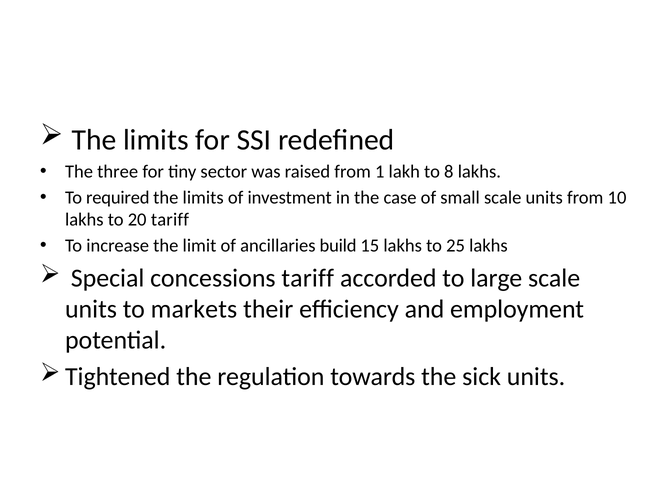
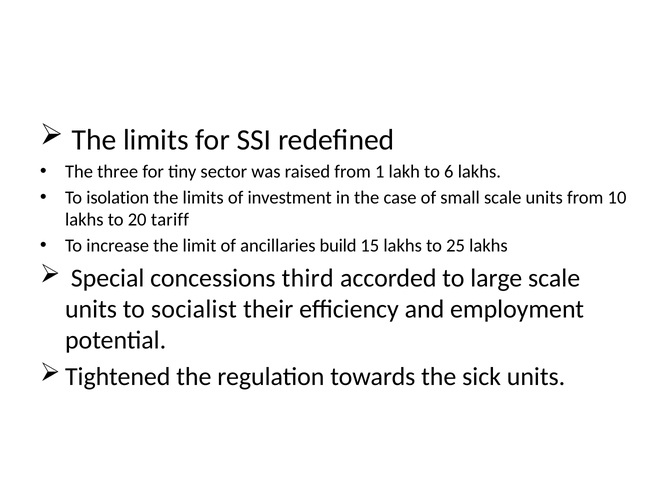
8: 8 -> 6
required: required -> isolation
concessions tariff: tariff -> third
markets: markets -> socialist
